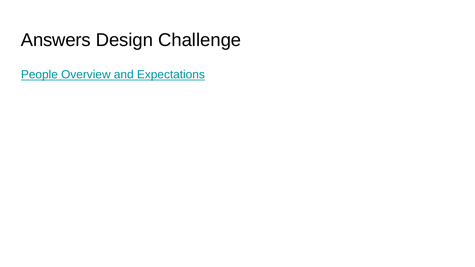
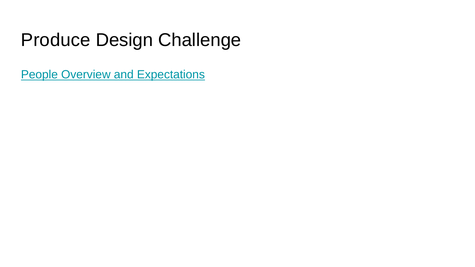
Answers: Answers -> Produce
